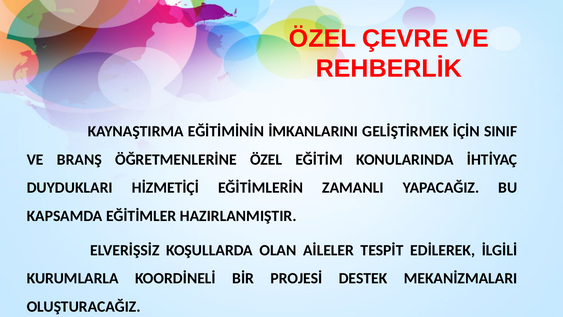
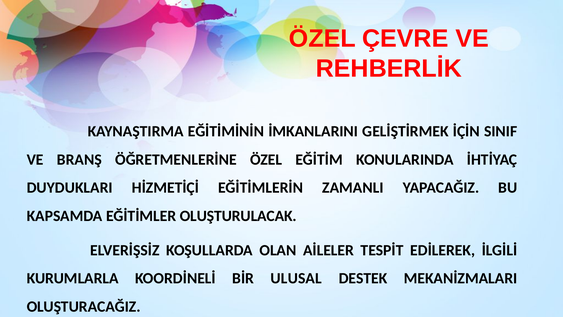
HAZIRLANMIŞTIR: HAZIRLANMIŞTIR -> OLUŞTURULACAK
PROJESİ: PROJESİ -> ULUSAL
